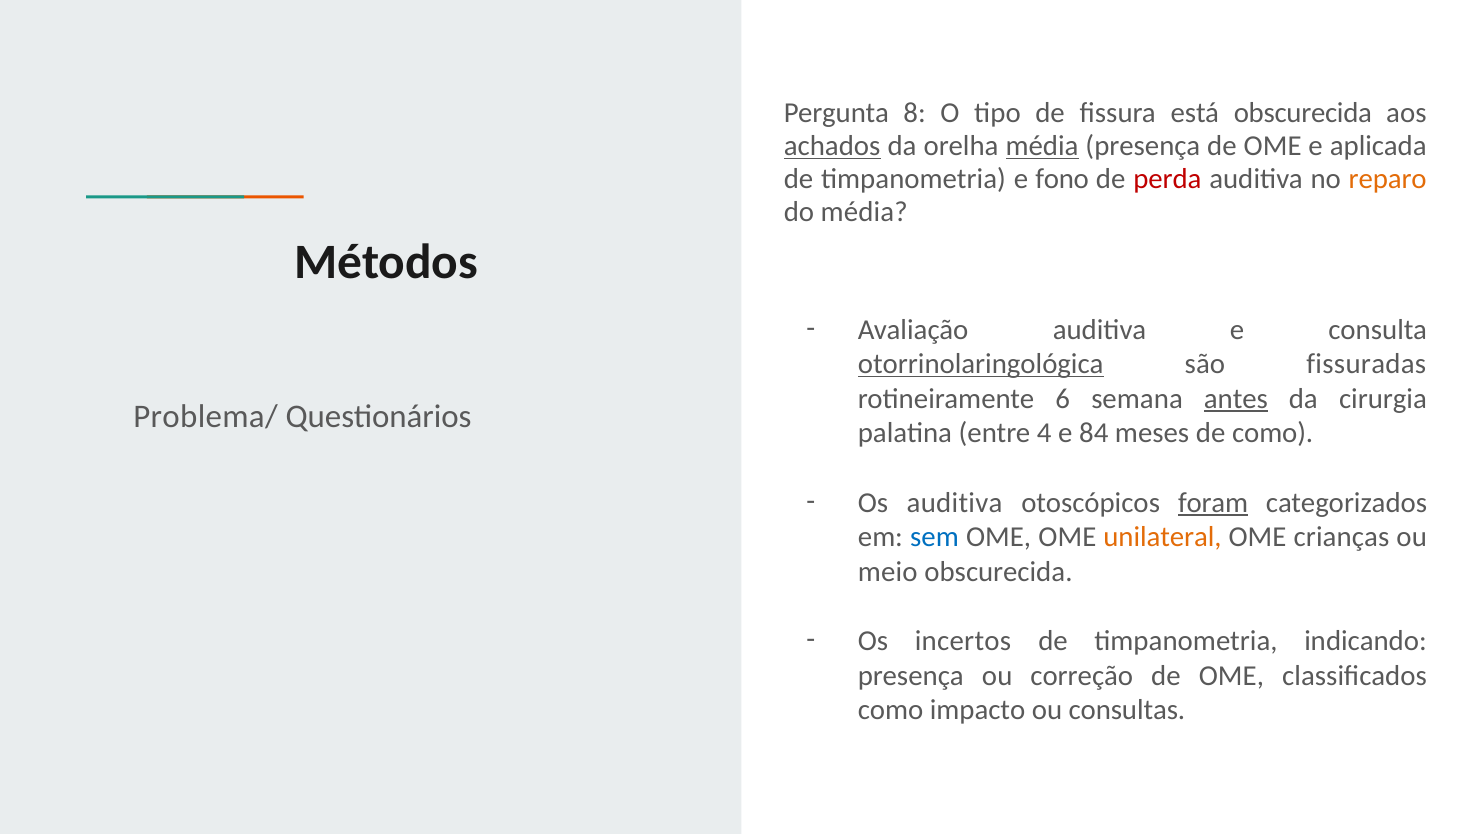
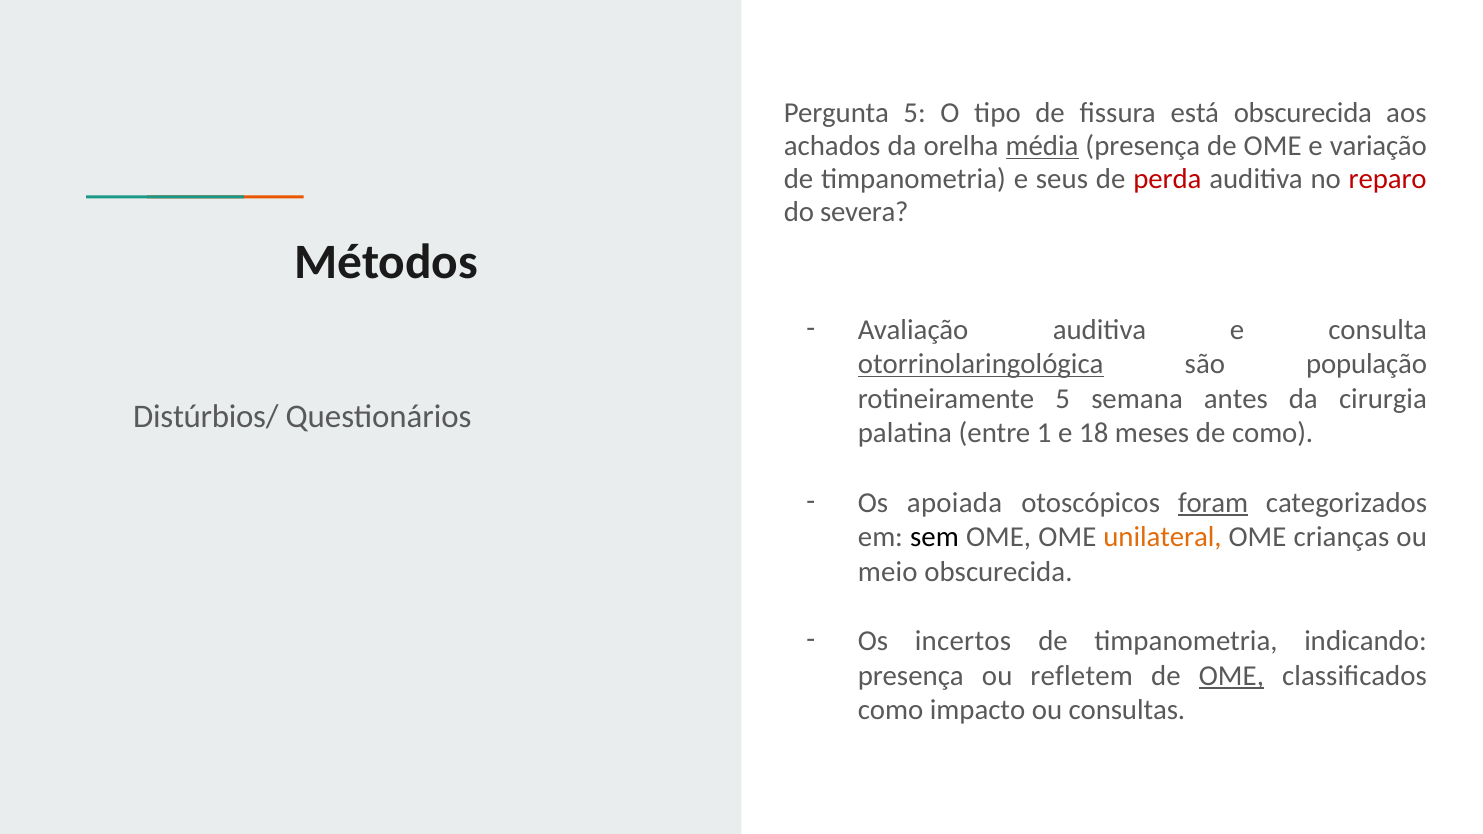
Pergunta 8: 8 -> 5
achados underline: present -> none
aplicada: aplicada -> variação
fono: fono -> seus
reparo colour: orange -> red
do média: média -> severa
fissuradas: fissuradas -> população
rotineiramente 6: 6 -> 5
antes underline: present -> none
Problema/: Problema/ -> Distúrbios/
4: 4 -> 1
84: 84 -> 18
Os auditiva: auditiva -> apoiada
sem colour: blue -> black
correção: correção -> refletem
OME at (1231, 676) underline: none -> present
